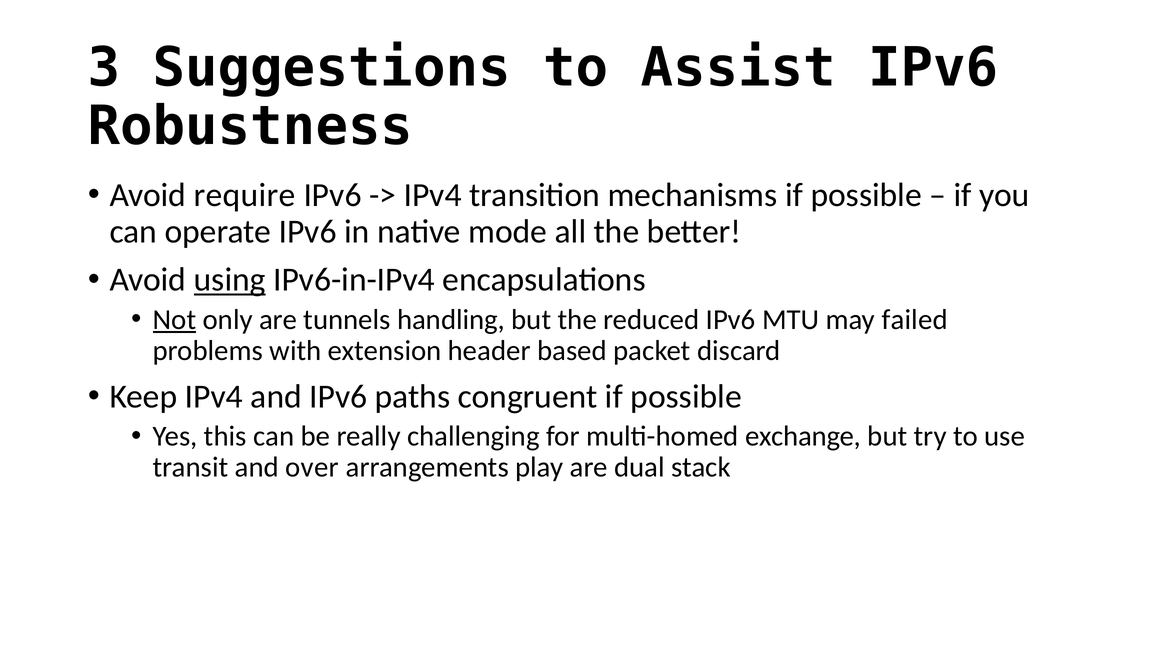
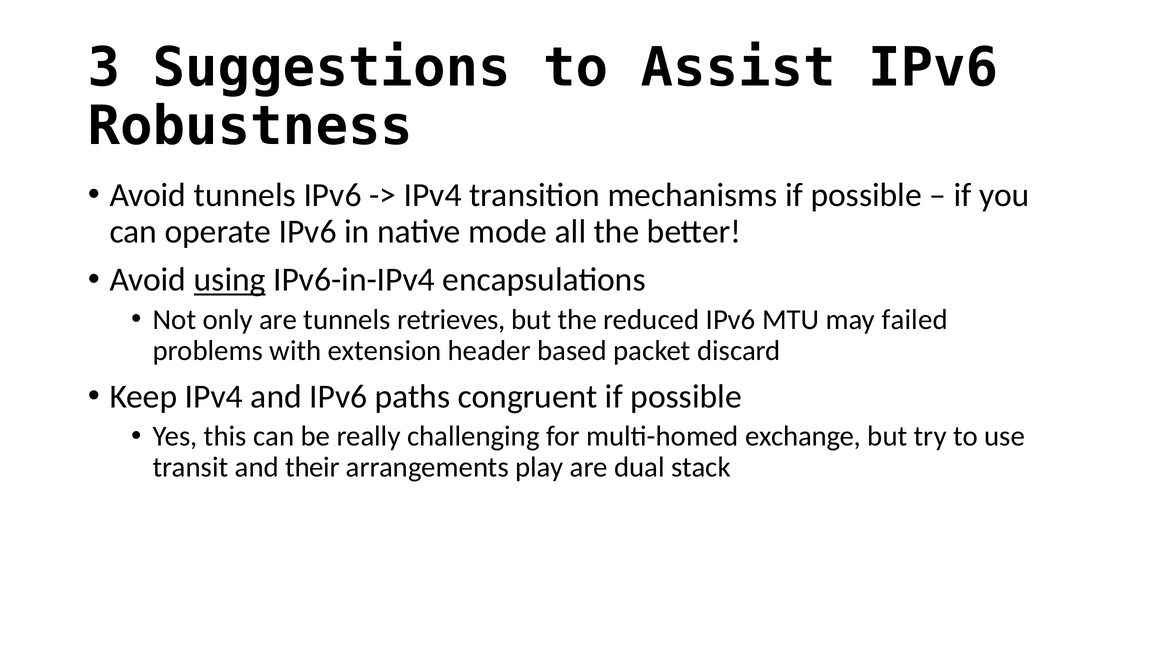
Avoid require: require -> tunnels
Not underline: present -> none
handling: handling -> retrieves
over: over -> their
